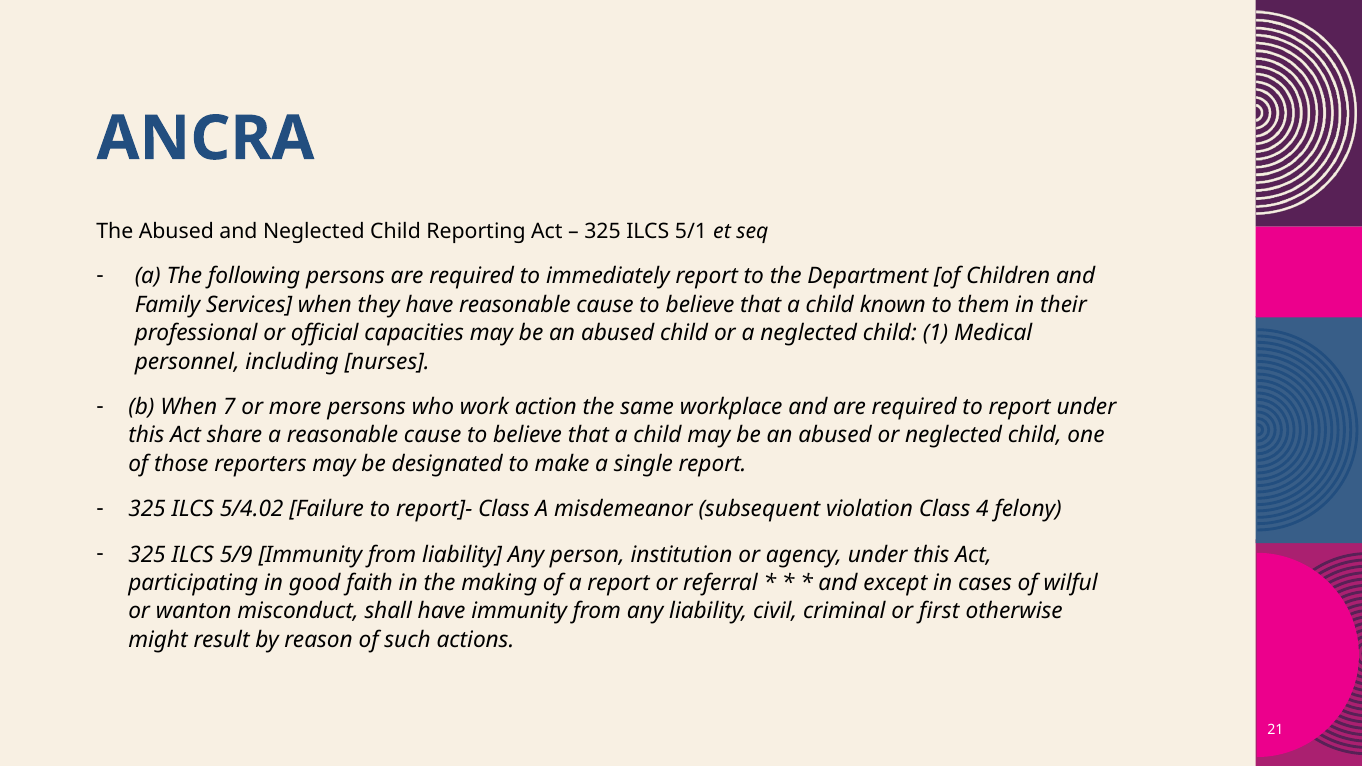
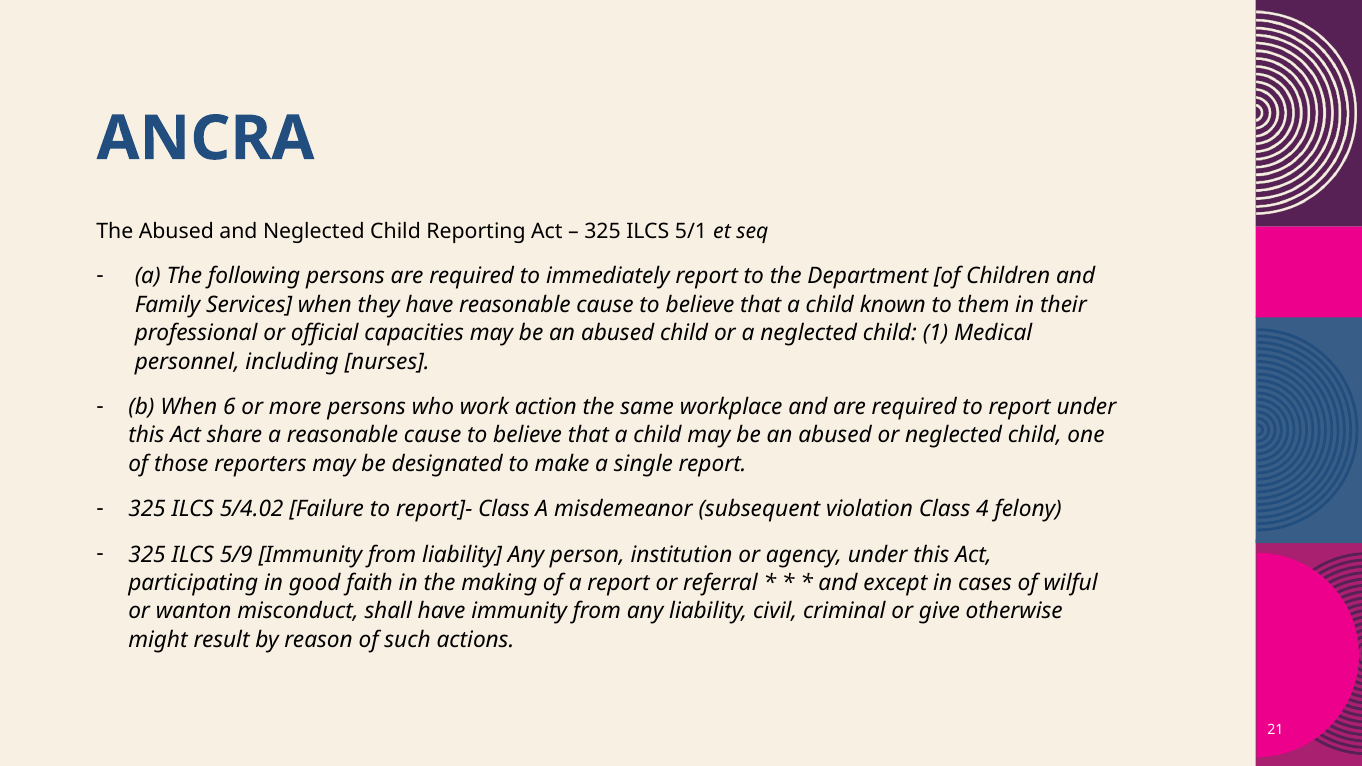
7: 7 -> 6
first: first -> give
